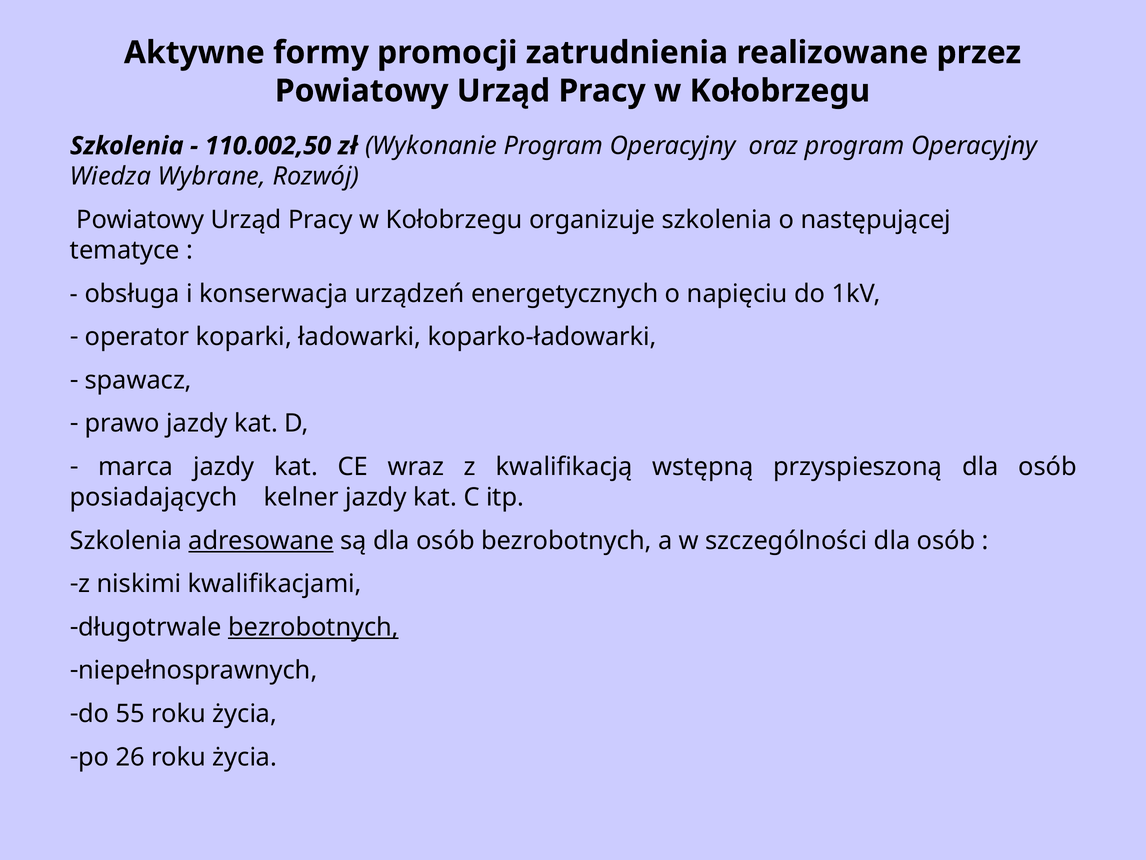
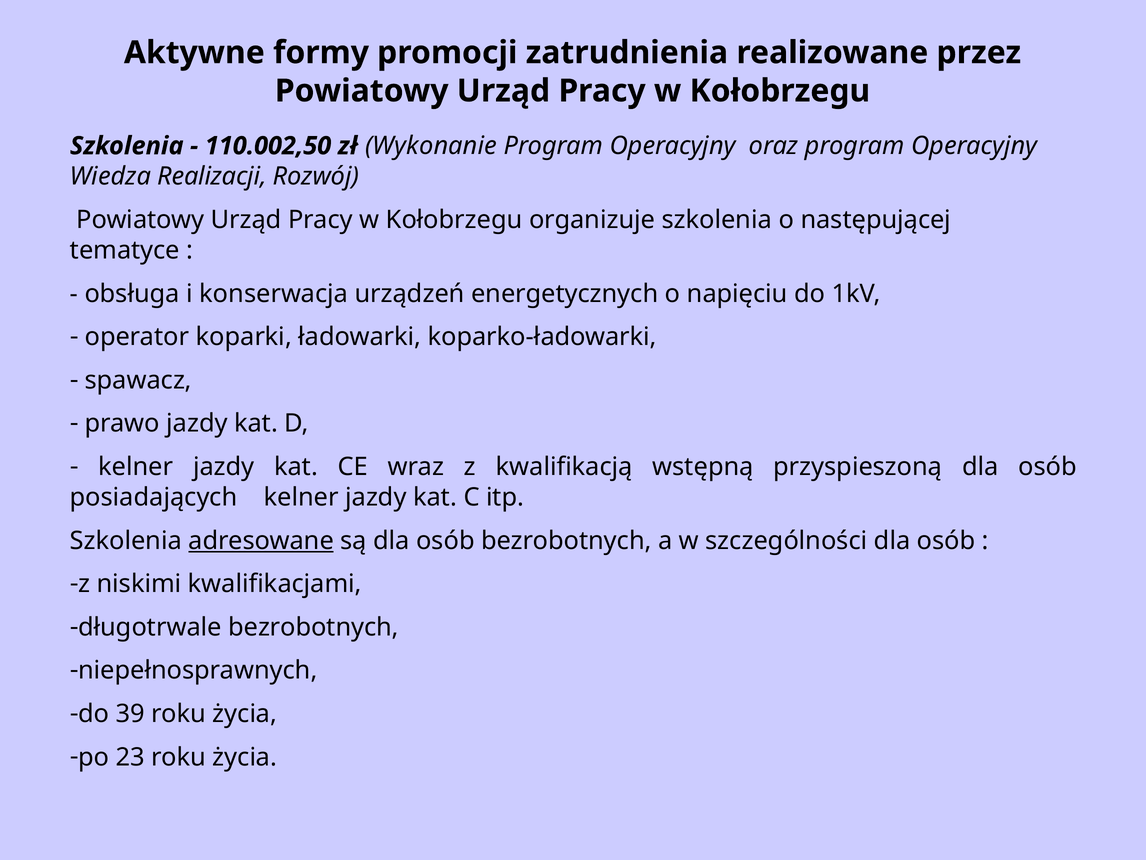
Wybrane: Wybrane -> Realizacji
marca at (136, 467): marca -> kelner
bezrobotnych at (313, 627) underline: present -> none
55: 55 -> 39
26: 26 -> 23
